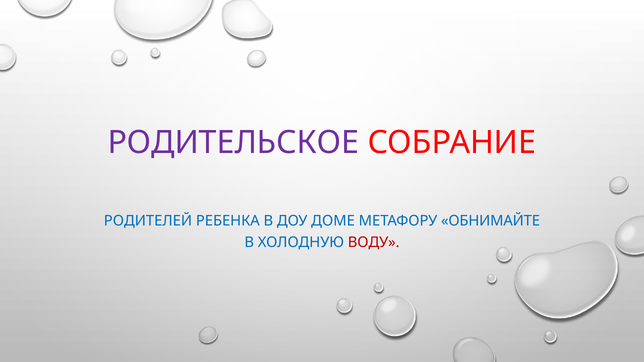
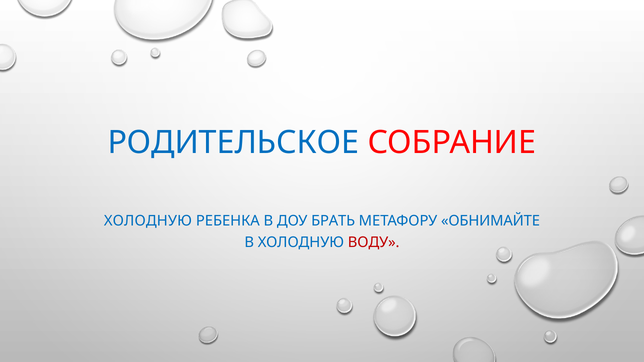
РОДИТЕЛЬСКОЕ colour: purple -> blue
РОДИТЕЛЕЙ at (148, 221): РОДИТЕЛЕЙ -> ХОЛОДНУЮ
ДОМЕ: ДОМЕ -> БРАТЬ
